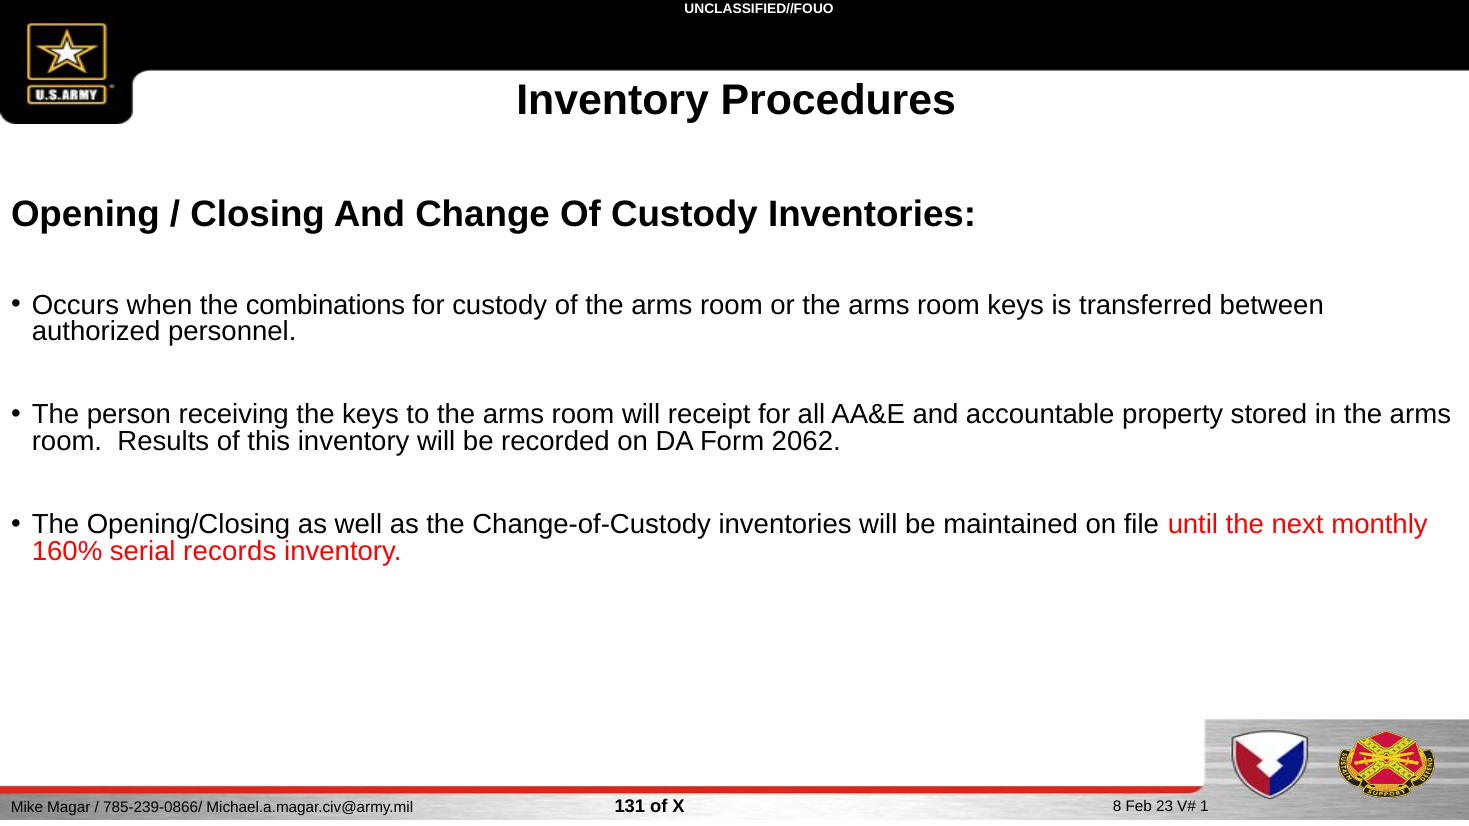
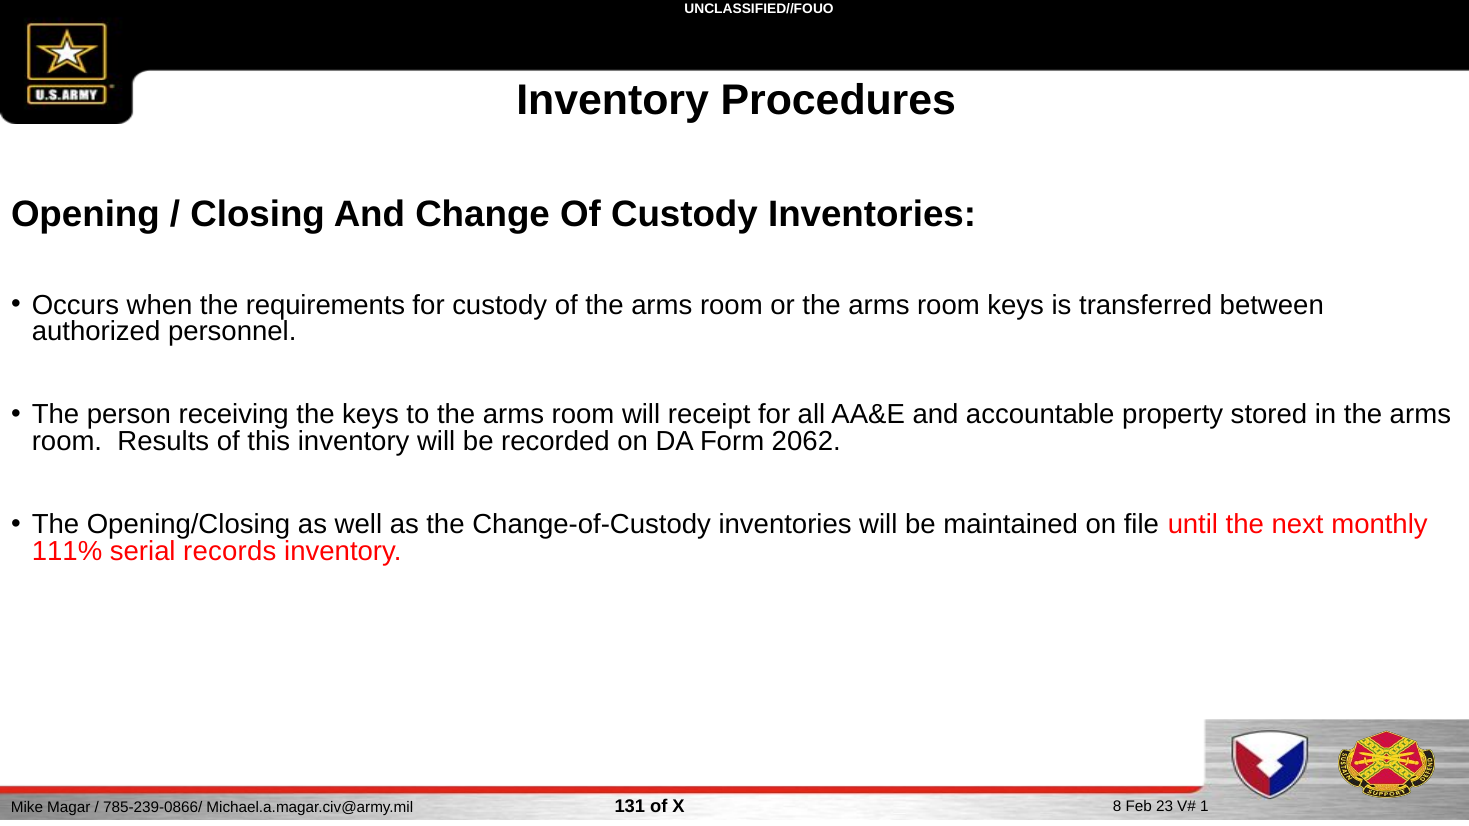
combinations: combinations -> requirements
160%: 160% -> 111%
